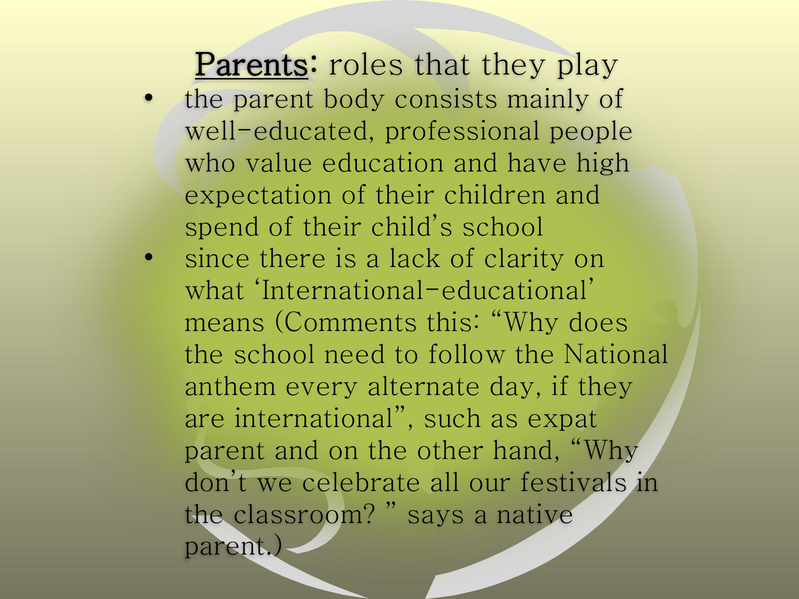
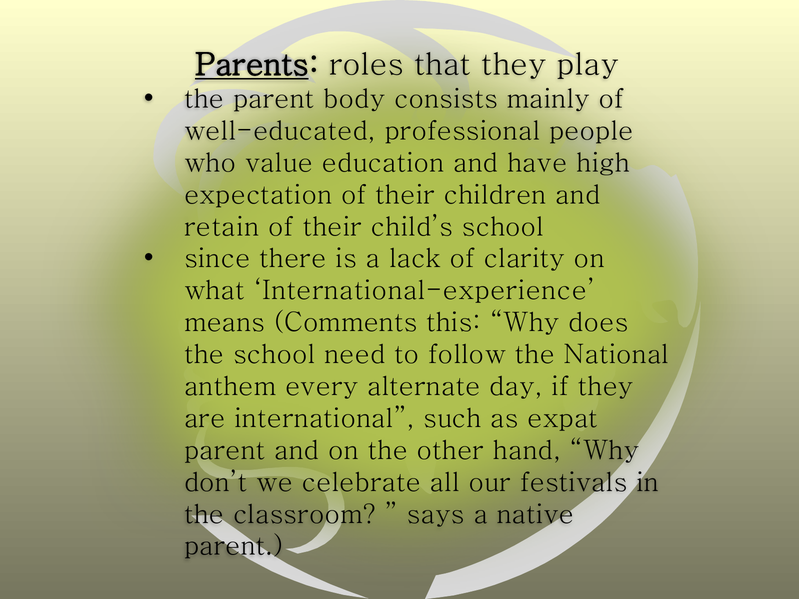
spend: spend -> retain
International-educational: International-educational -> International-experience
